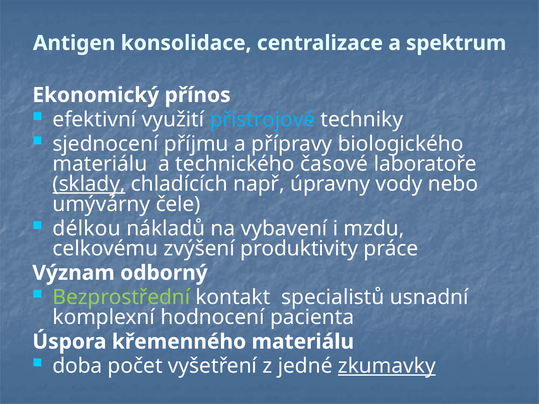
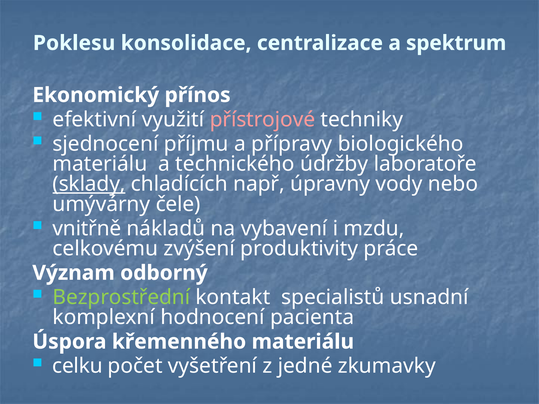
Antigen: Antigen -> Poklesu
přístrojové colour: light blue -> pink
časové: časové -> údržby
délkou: délkou -> vnitřně
doba: doba -> celku
zkumavky underline: present -> none
